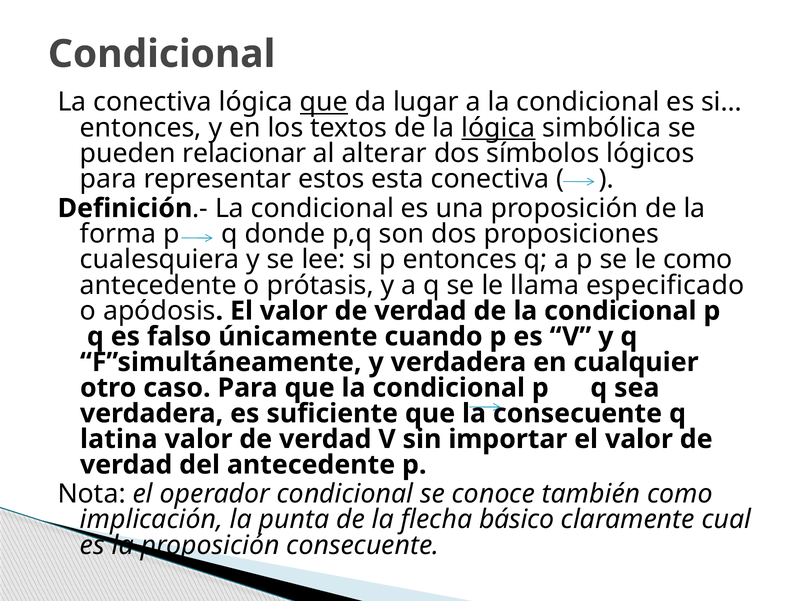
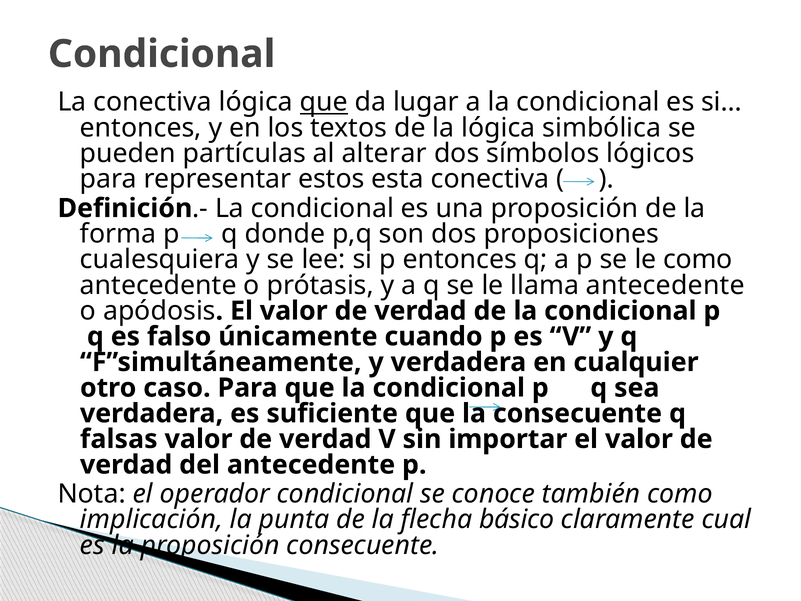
lógica at (498, 128) underline: present -> none
relacionar: relacionar -> partículas
llama especificado: especificado -> antecedente
latina: latina -> falsas
